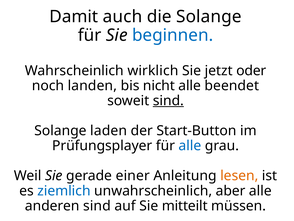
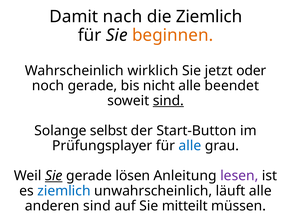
auch: auch -> nach
die Solange: Solange -> Ziemlich
beginnen colour: blue -> orange
noch landen: landen -> gerade
laden: laden -> selbst
Sie at (54, 175) underline: none -> present
einer: einer -> lösen
lesen colour: orange -> purple
aber: aber -> läuft
